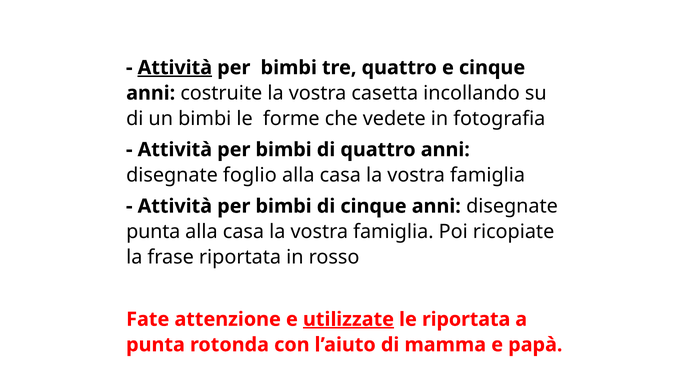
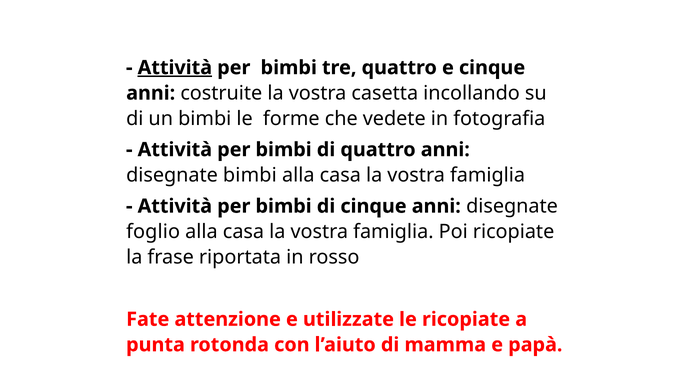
disegnate foglio: foglio -> bimbi
punta at (153, 232): punta -> foglio
utilizzate underline: present -> none
le riportata: riportata -> ricopiate
